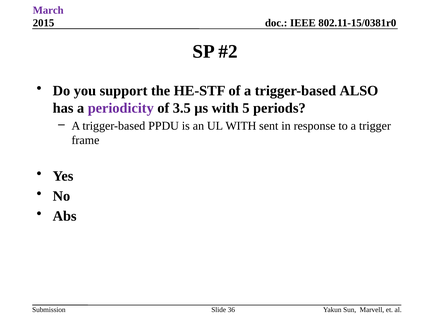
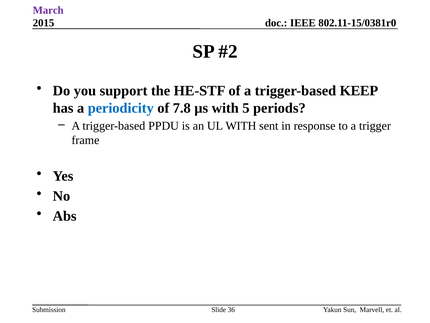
ALSO: ALSO -> KEEP
periodicity colour: purple -> blue
3.5: 3.5 -> 7.8
